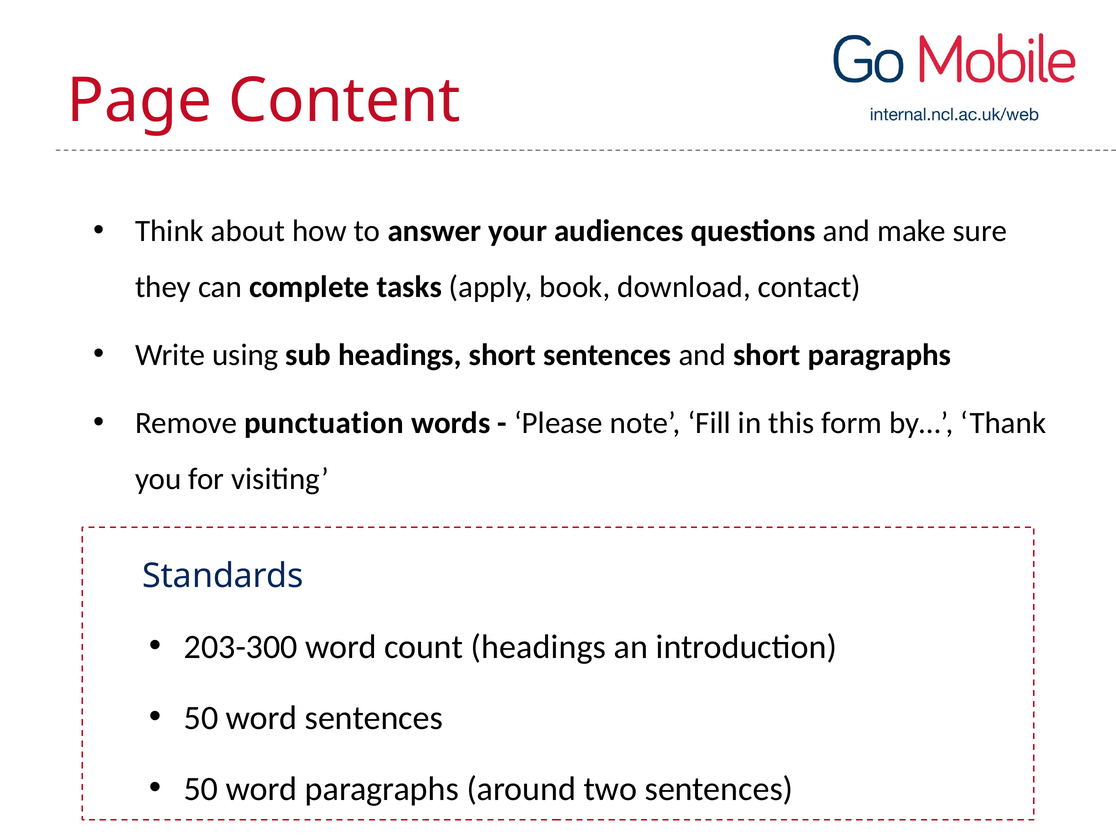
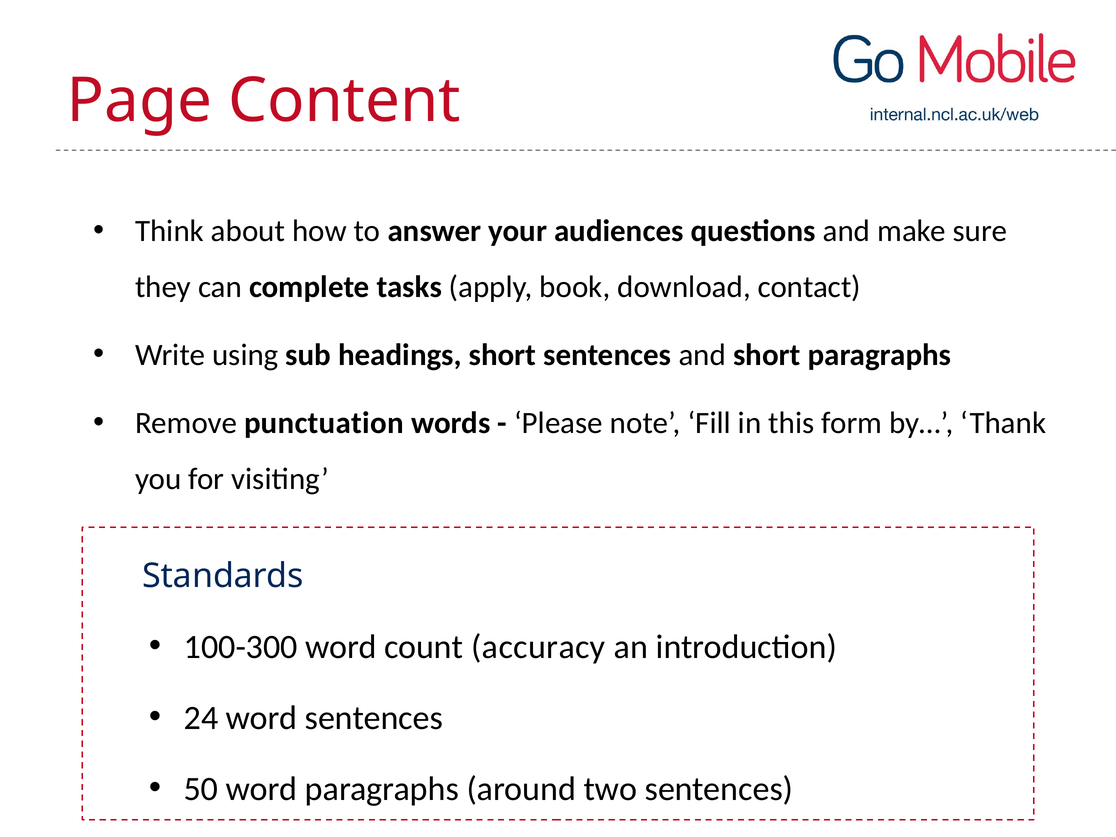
203-300: 203-300 -> 100-300
count headings: headings -> accuracy
50 at (201, 718): 50 -> 24
